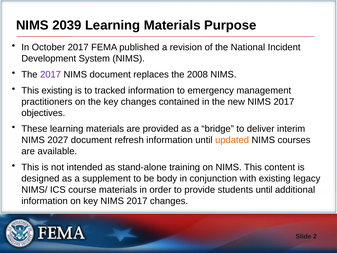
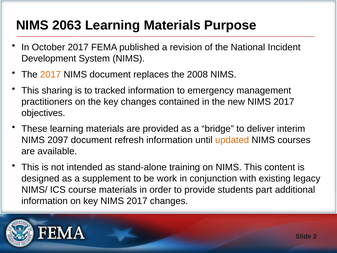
2039: 2039 -> 2063
2017 at (51, 74) colour: purple -> orange
This existing: existing -> sharing
2027: 2027 -> 2097
body: body -> work
students until: until -> part
